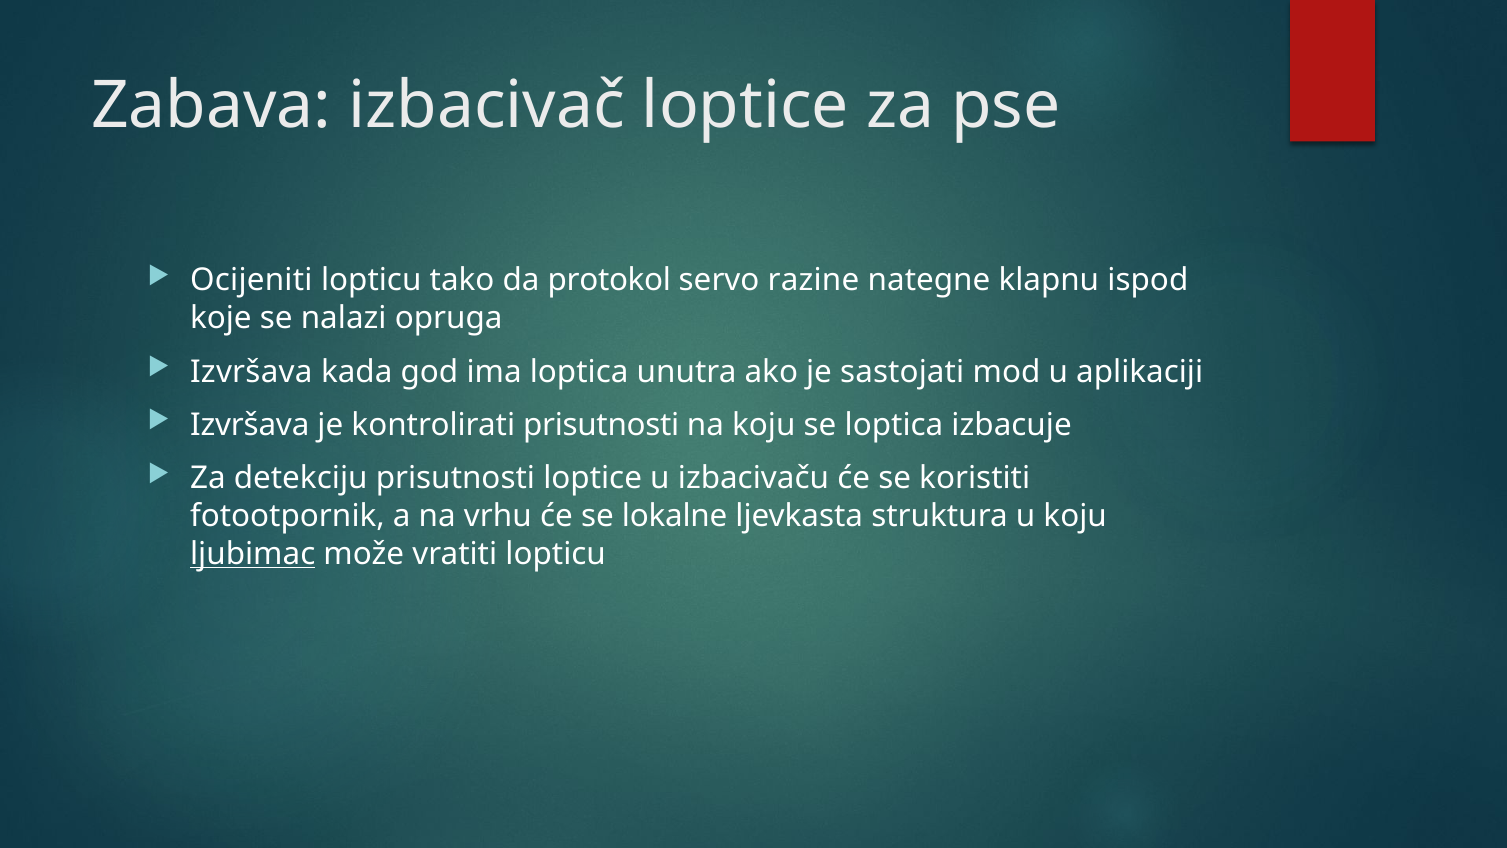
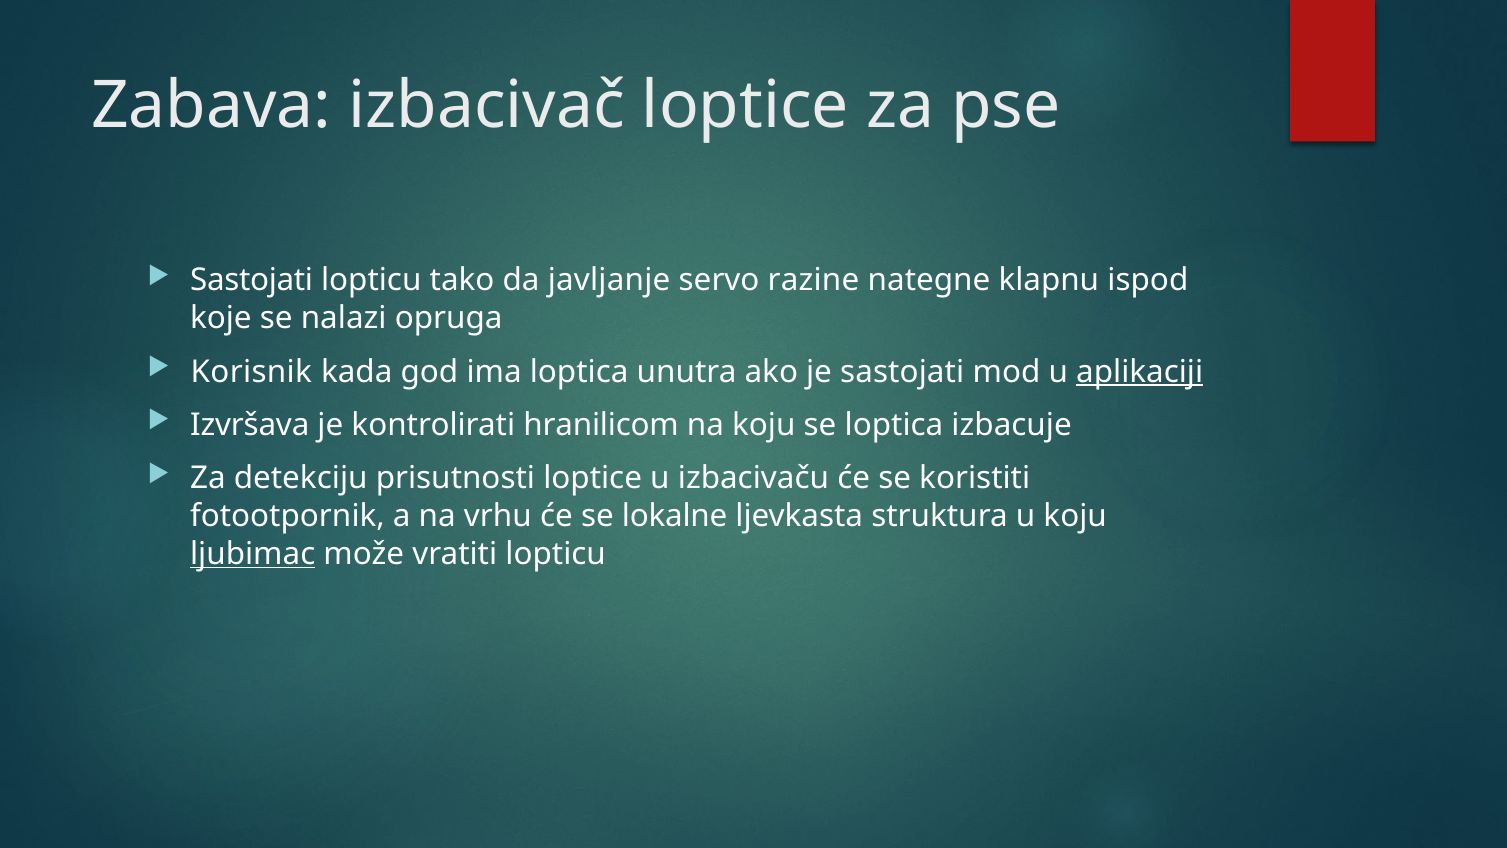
Ocijeniti at (251, 280): Ocijeniti -> Sastojati
protokol: protokol -> javljanje
Izvršava at (251, 372): Izvršava -> Korisnik
aplikaciji underline: none -> present
kontrolirati prisutnosti: prisutnosti -> hranilicom
